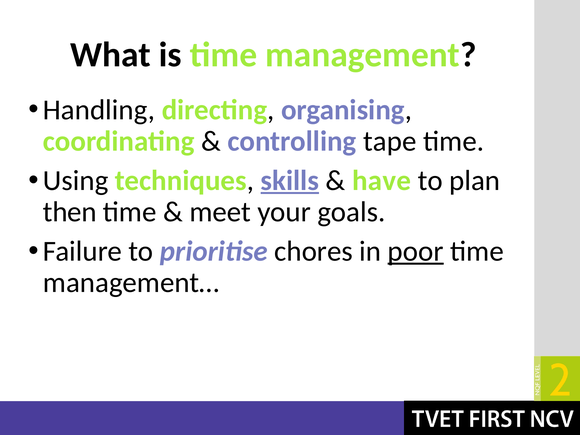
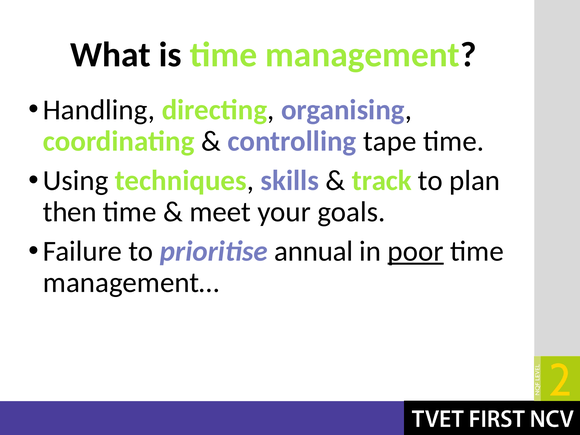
skills underline: present -> none
have: have -> track
chores: chores -> annual
